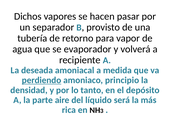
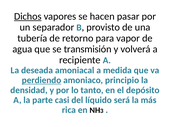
Dichos underline: none -> present
evaporador: evaporador -> transmisión
aire: aire -> casi
